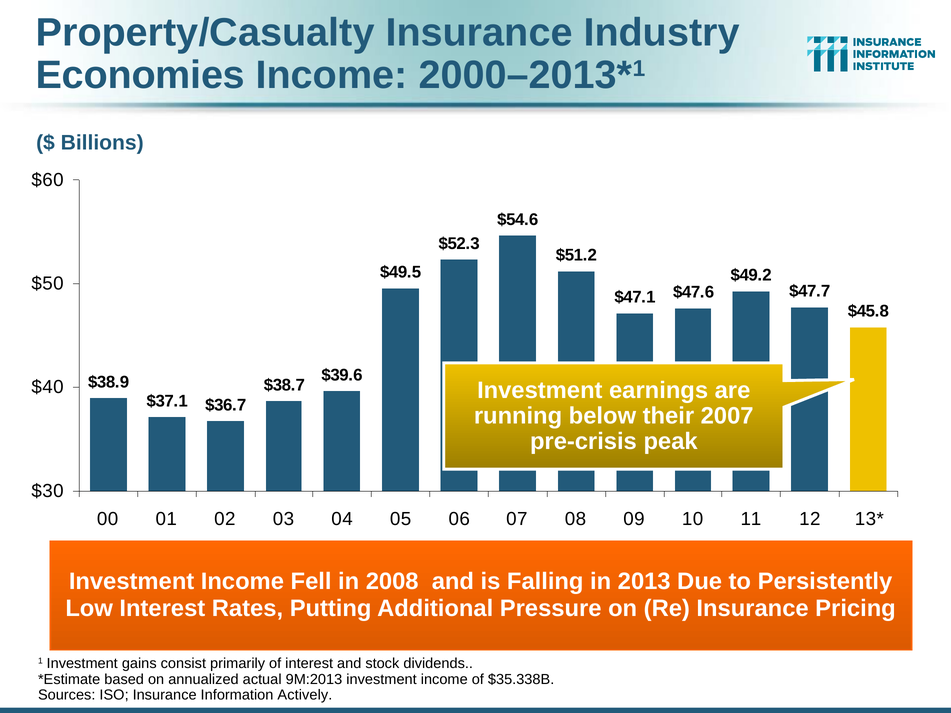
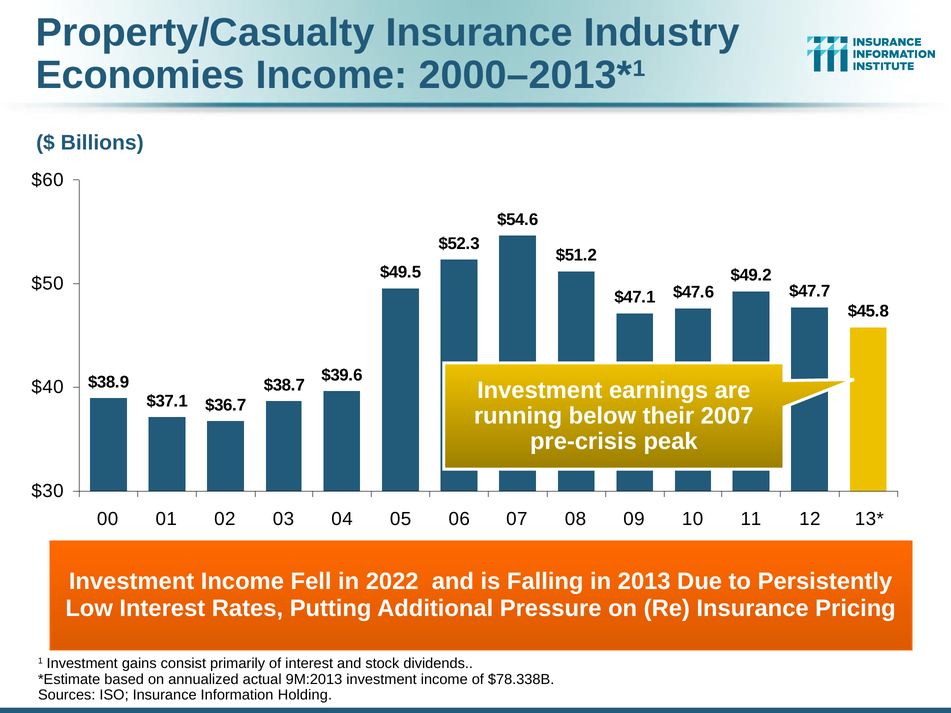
2008: 2008 -> 2022
$35.338B: $35.338B -> $78.338B
Actively: Actively -> Holding
